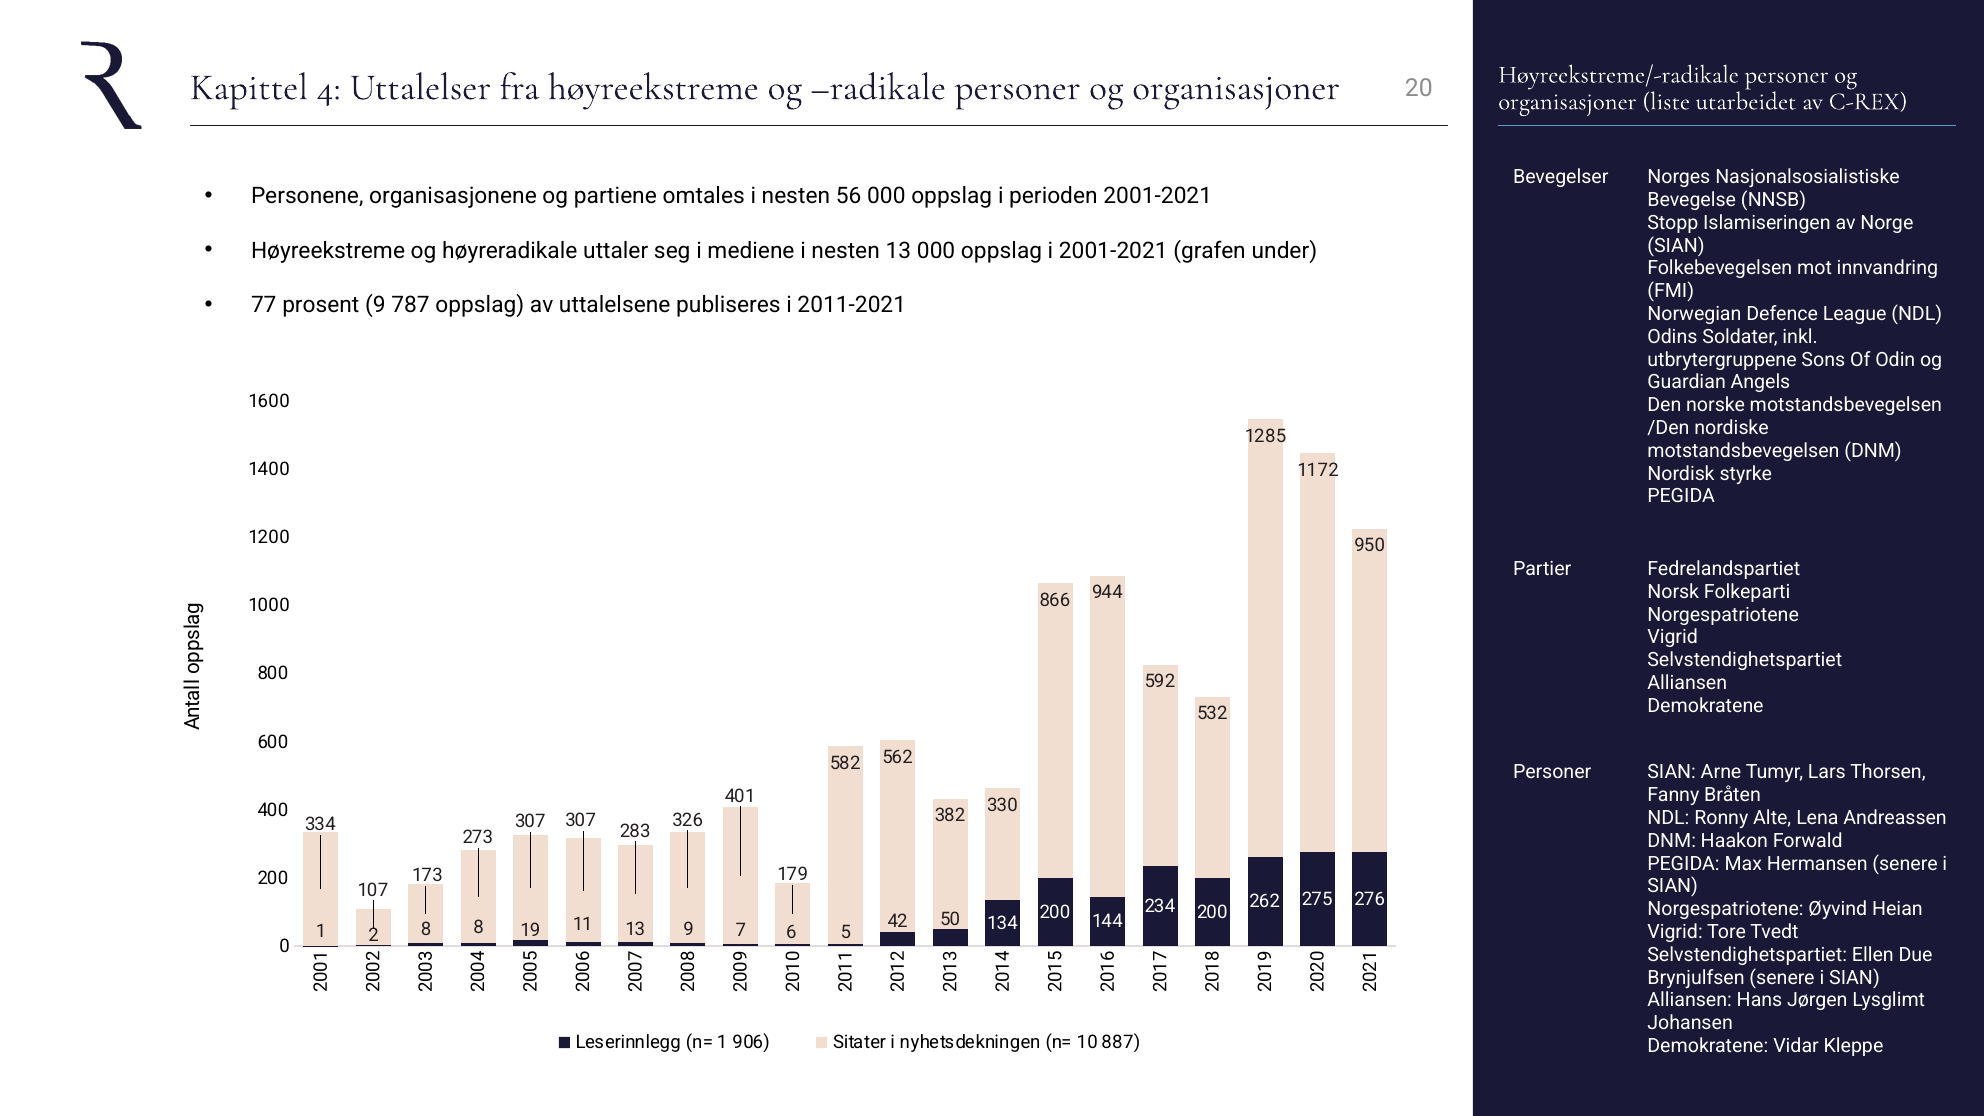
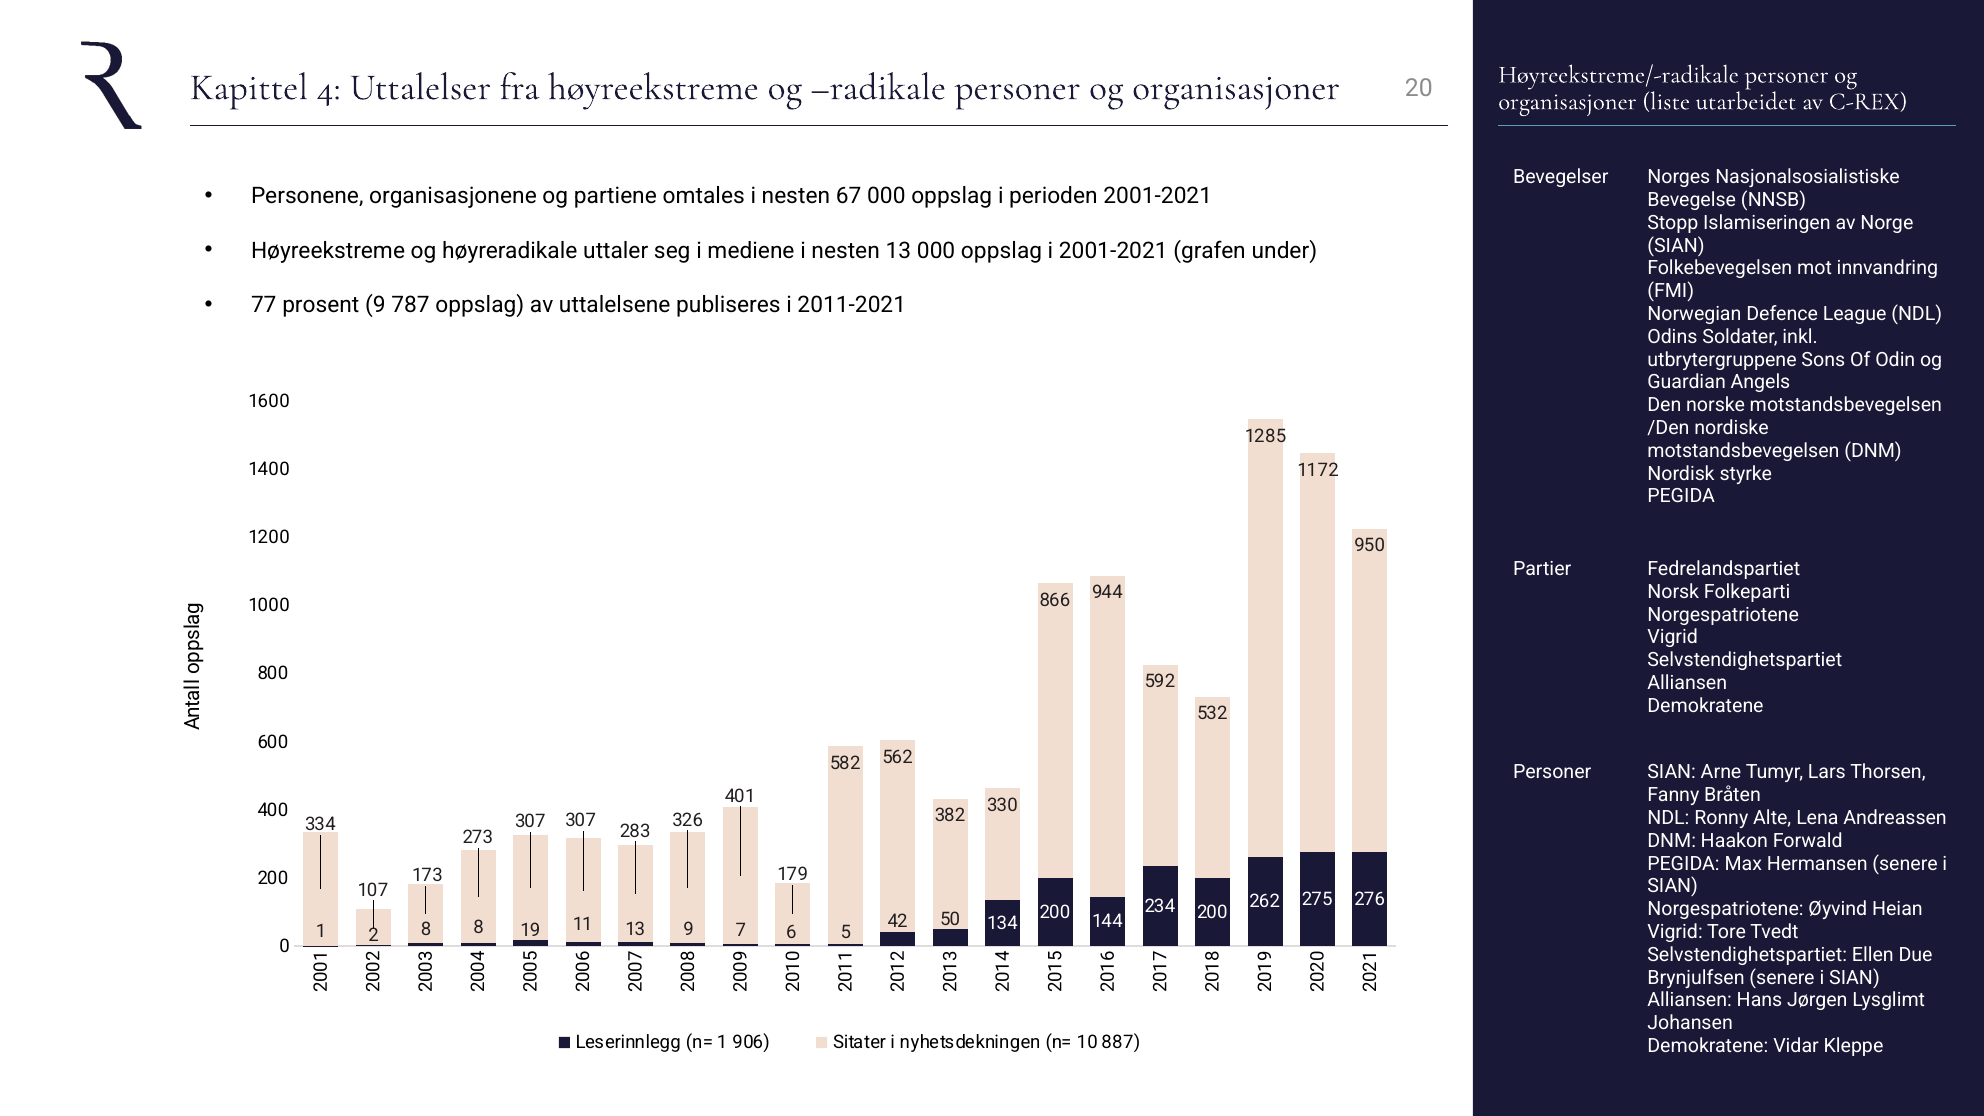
56: 56 -> 67
